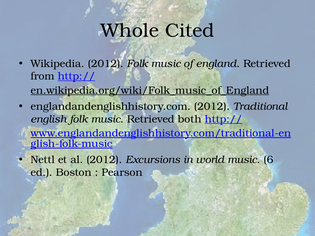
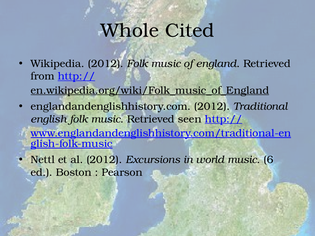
both: both -> seen
